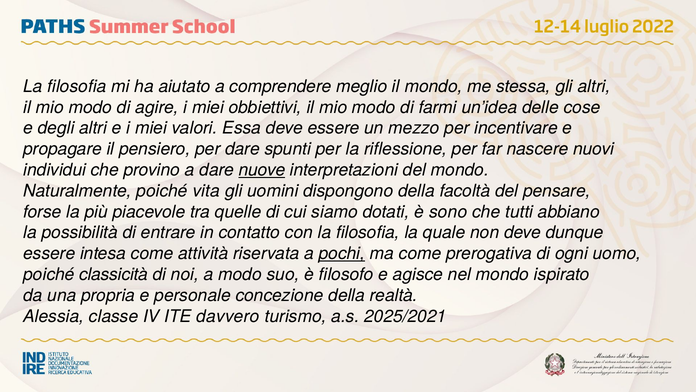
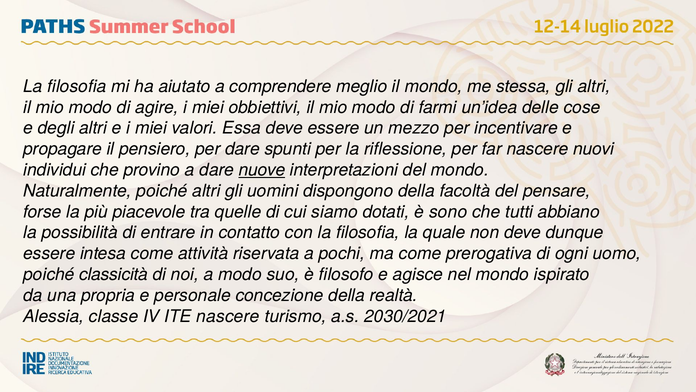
poiché vita: vita -> altri
pochi underline: present -> none
ITE davvero: davvero -> nascere
2025/2021: 2025/2021 -> 2030/2021
